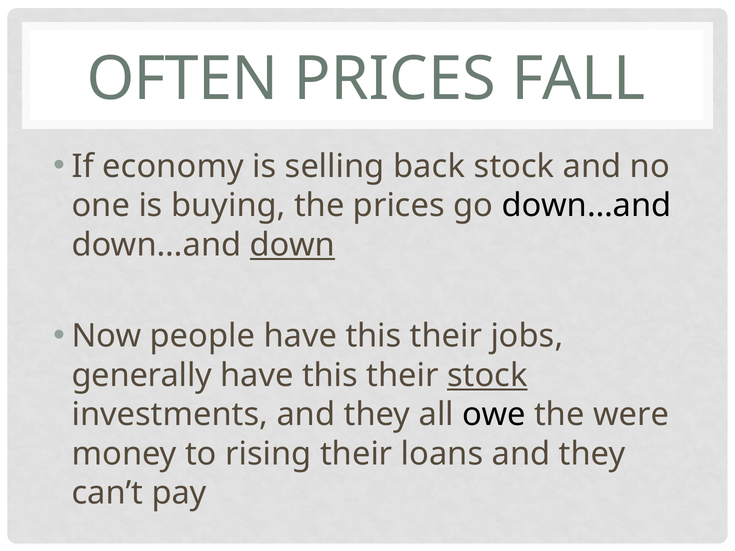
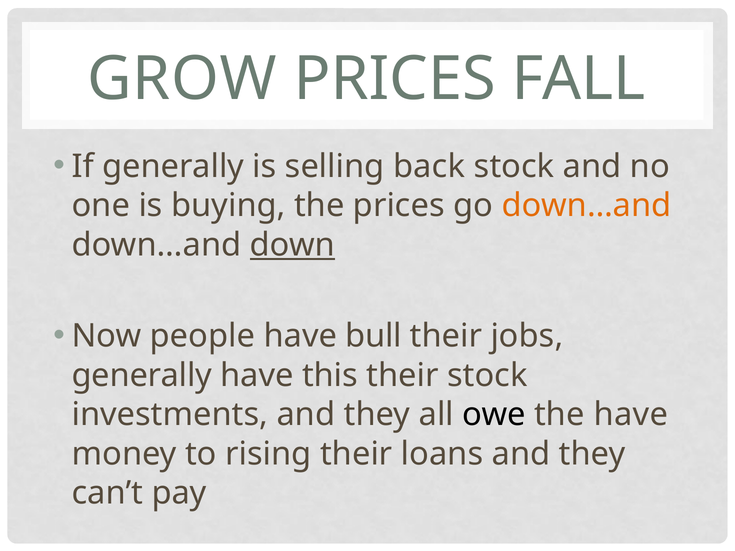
OFTEN: OFTEN -> GROW
If economy: economy -> generally
down…and at (586, 206) colour: black -> orange
people have this: this -> bull
stock at (487, 376) underline: present -> none
the were: were -> have
